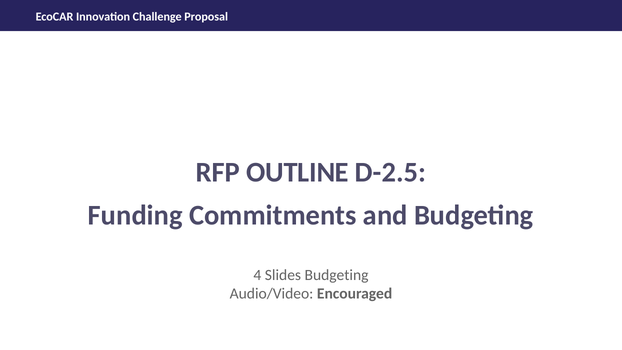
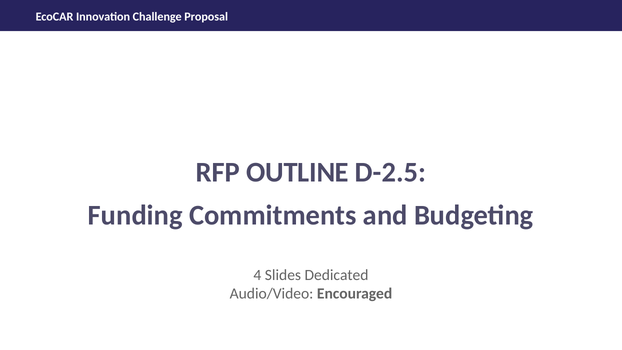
Slides Budgeting: Budgeting -> Dedicated
